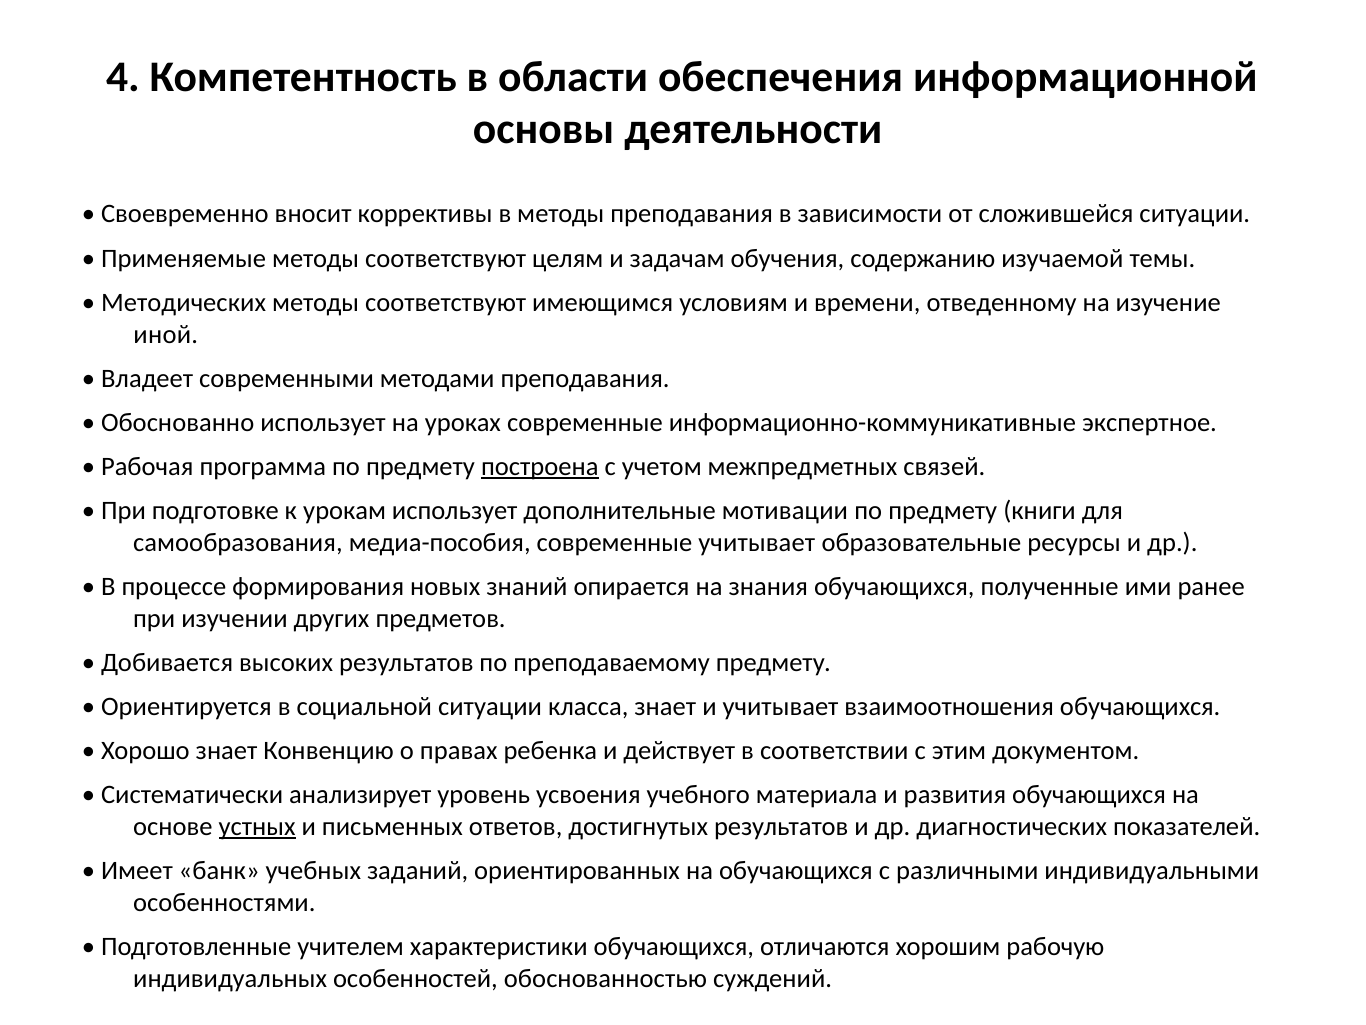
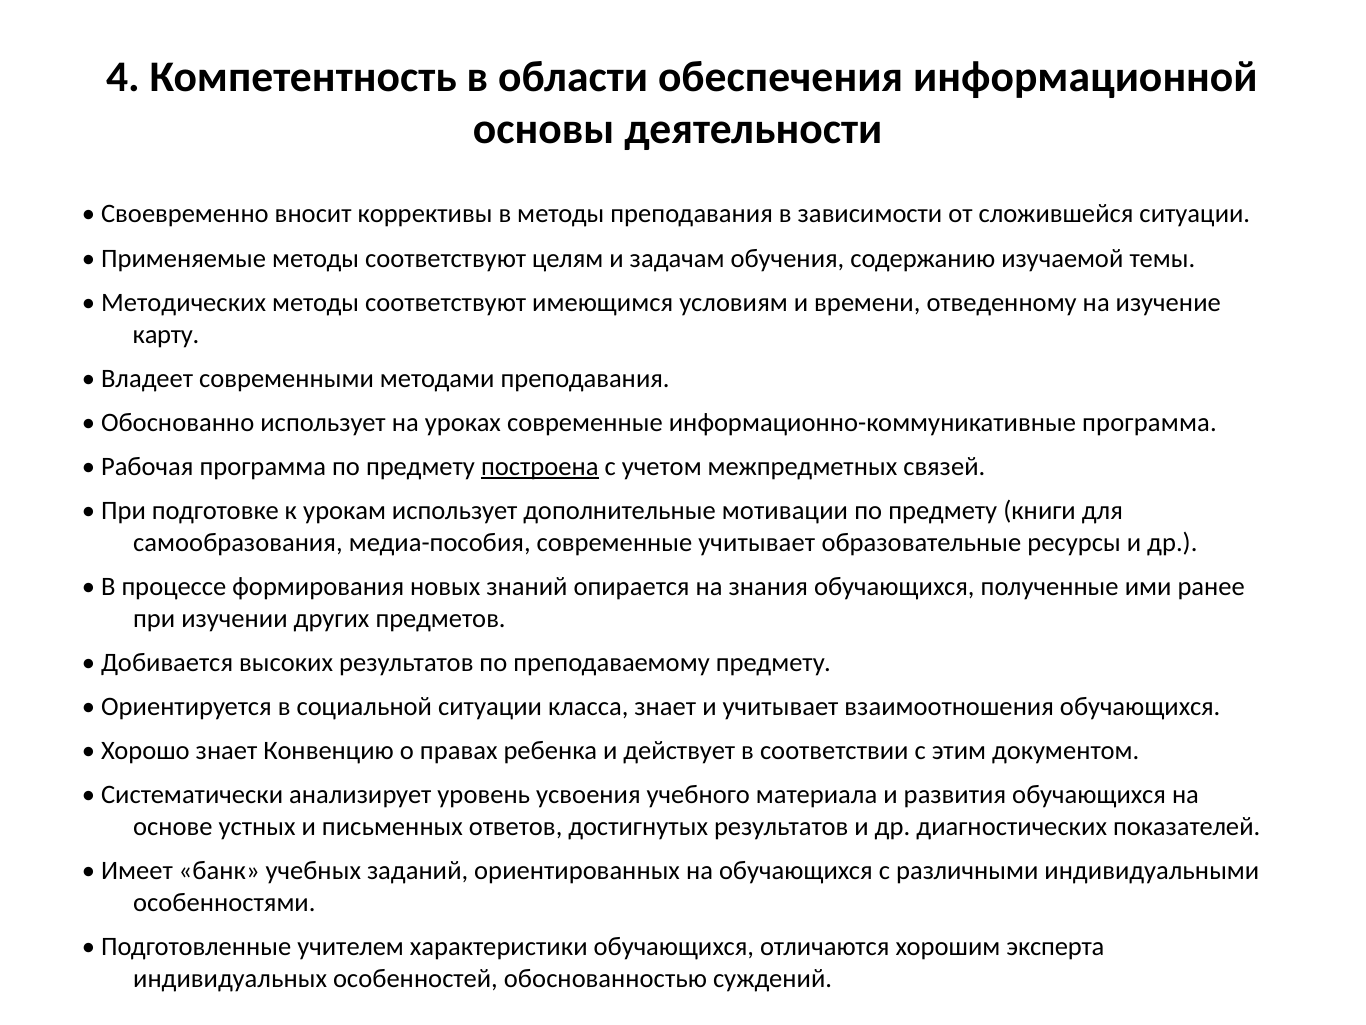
иной: иной -> карту
информационно-коммуникативные экспертное: экспертное -> программа
устных underline: present -> none
рабочую: рабочую -> эксперта
